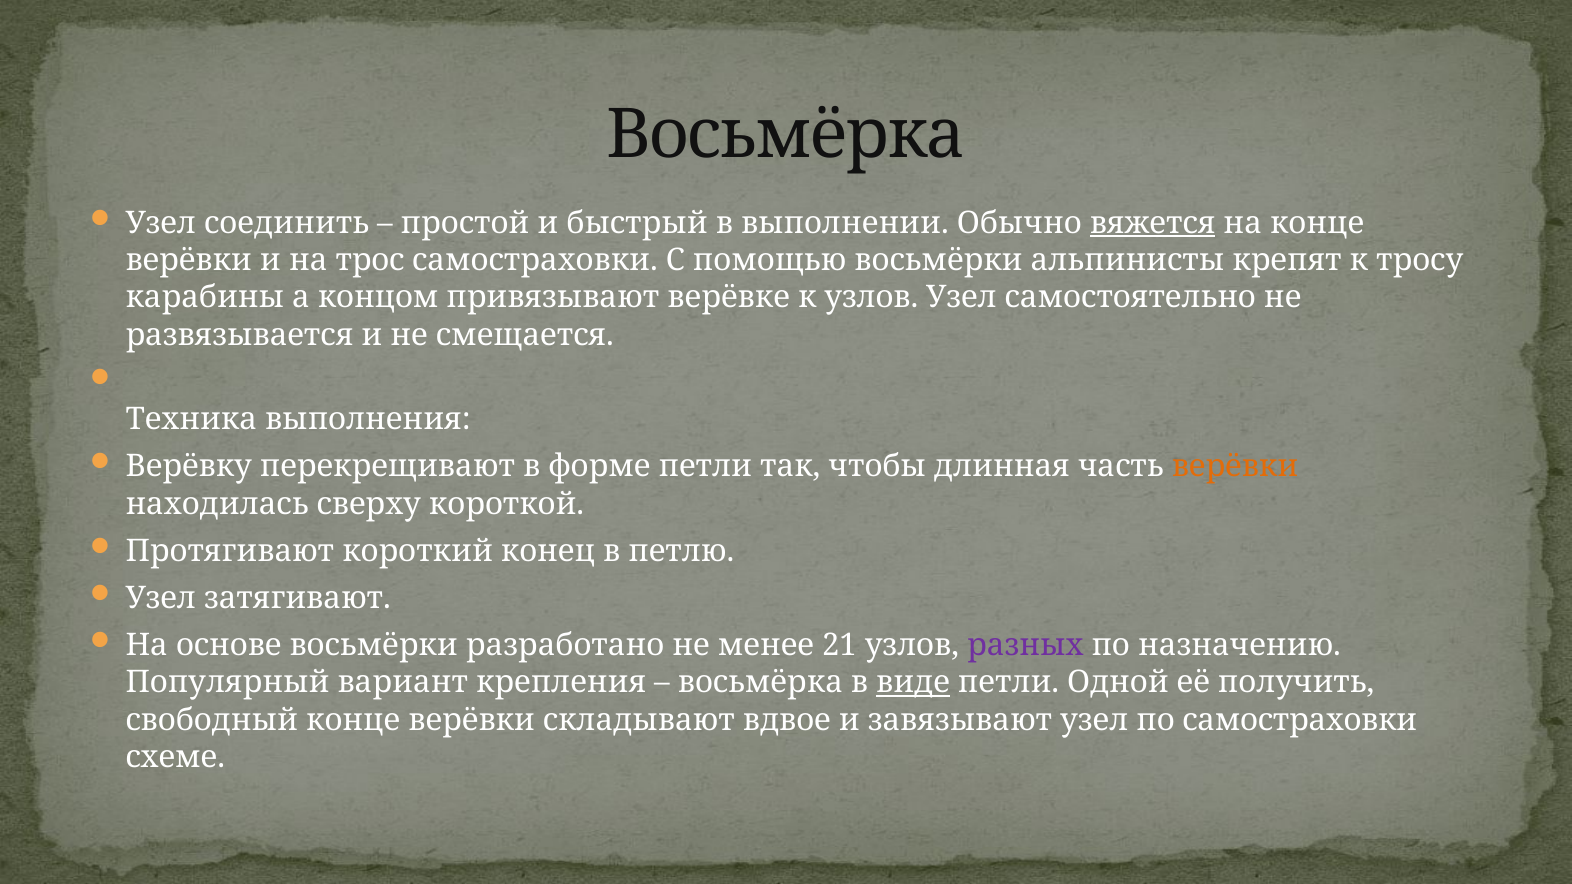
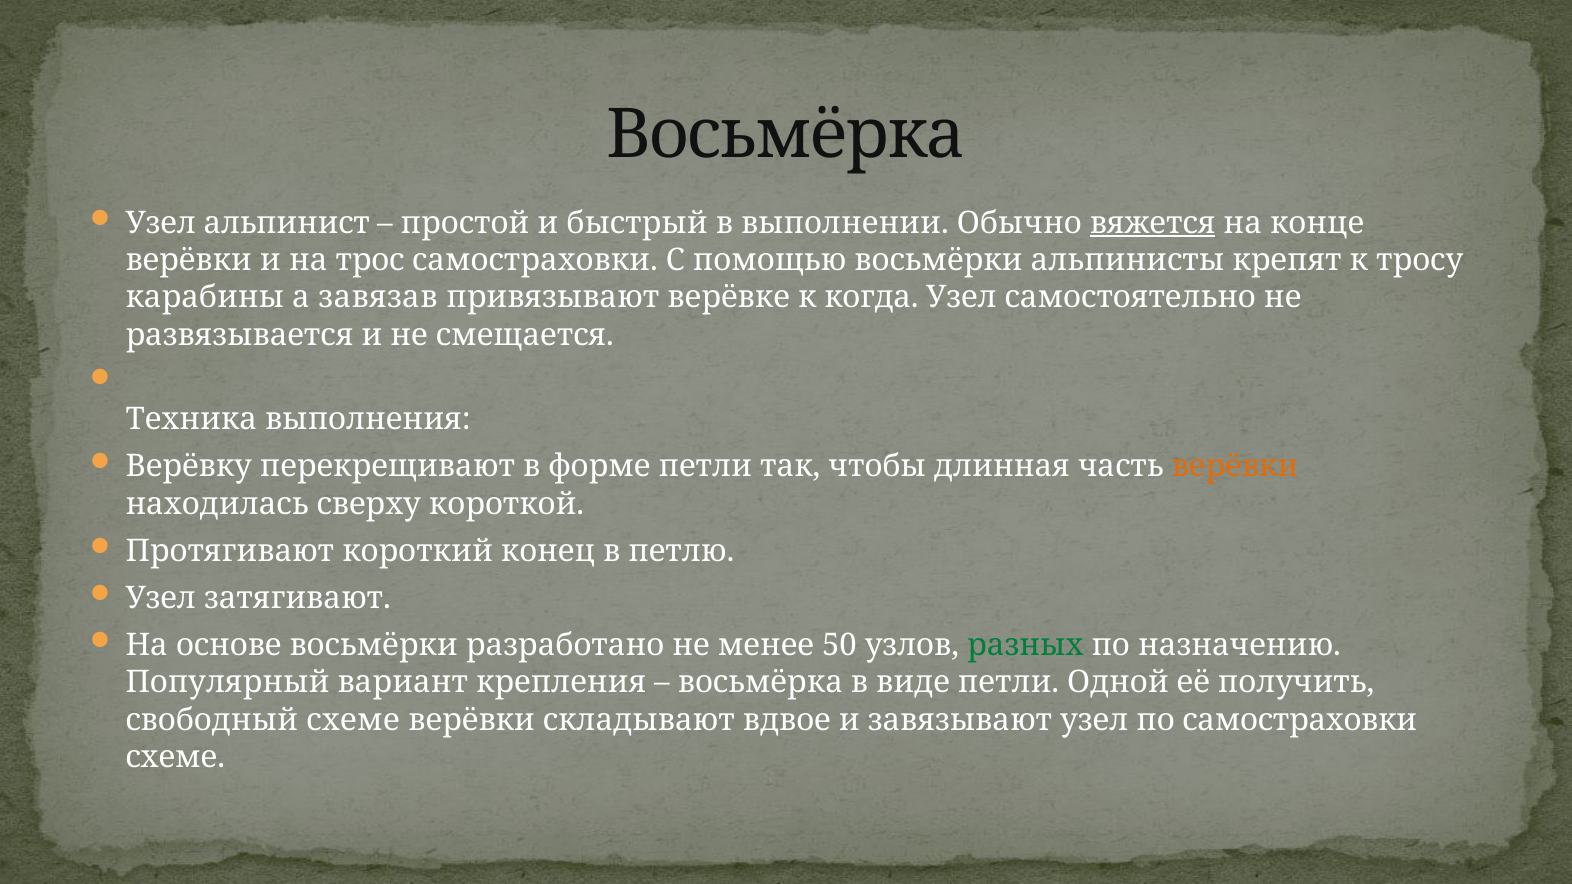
соединить: соединить -> альпинист
концом: концом -> завязав
к узлов: узлов -> когда
21: 21 -> 50
разных colour: purple -> green
виде underline: present -> none
свободный конце: конце -> схеме
